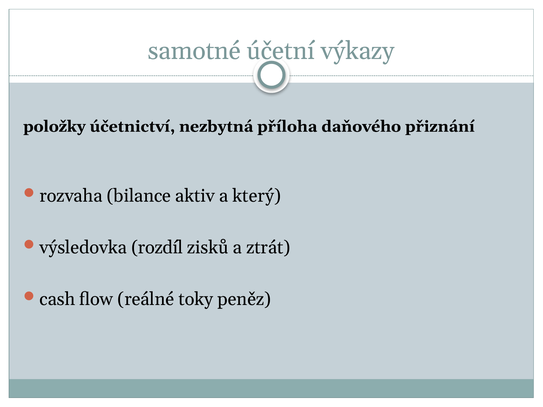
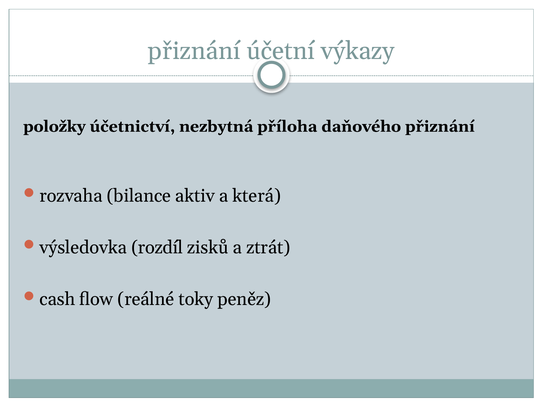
samotné at (194, 51): samotné -> přiznání
který: který -> která
